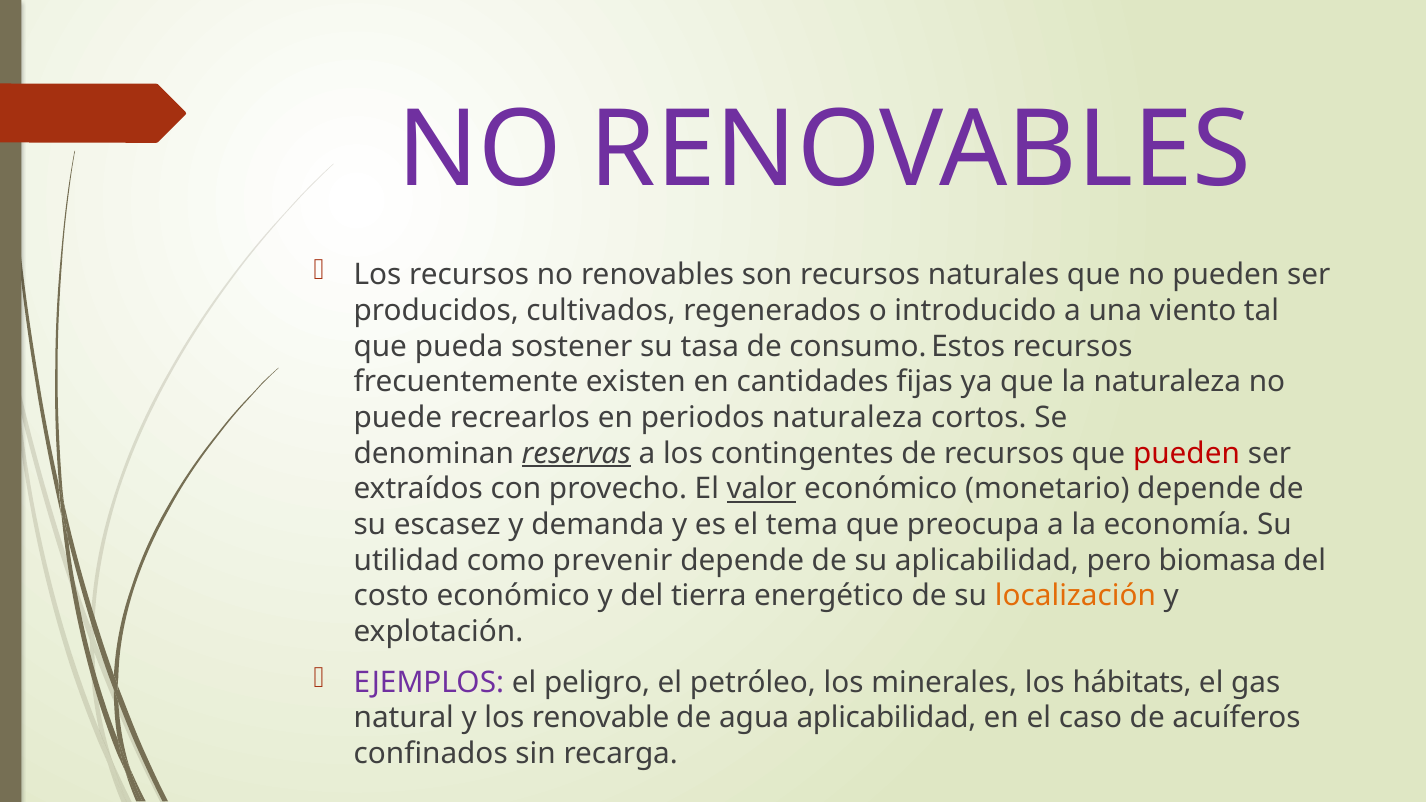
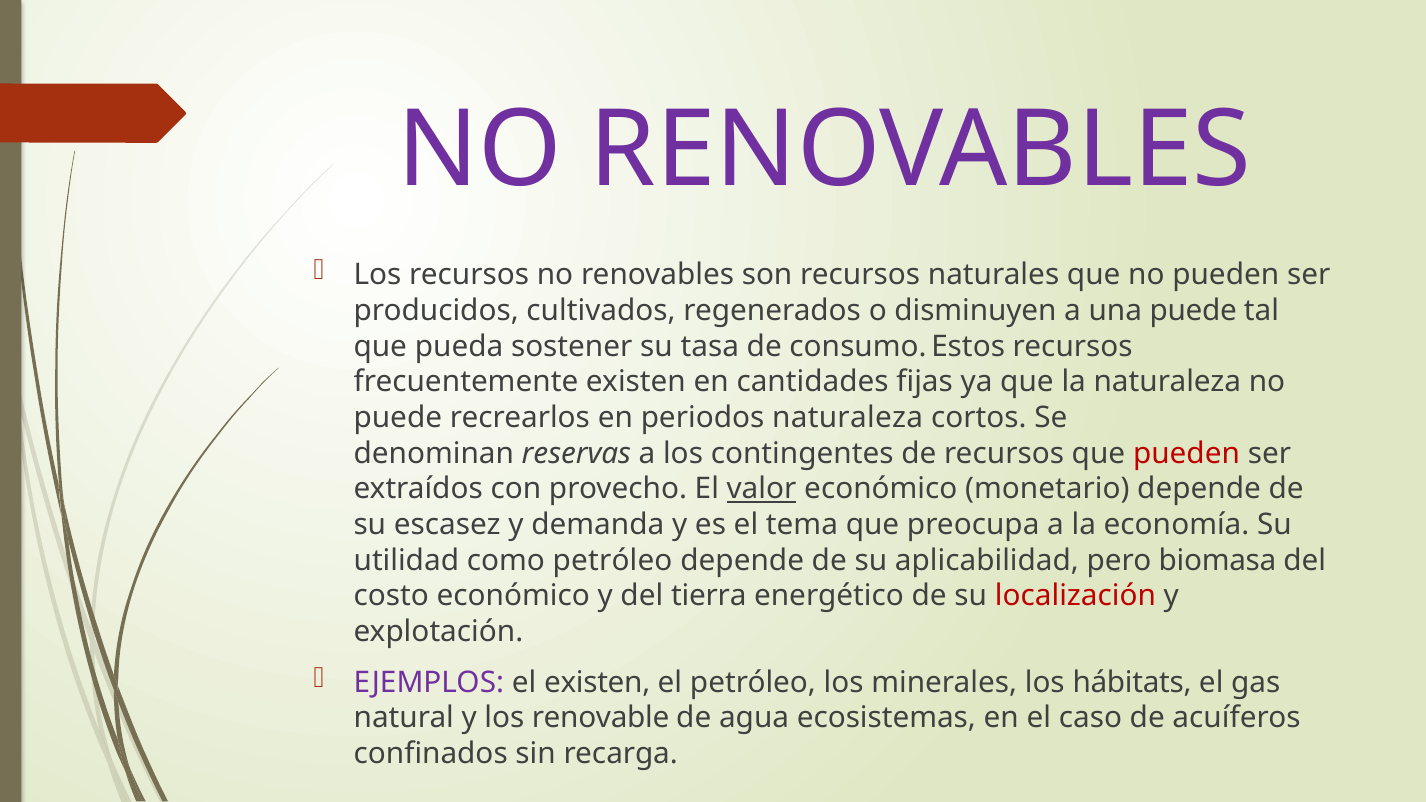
introducido: introducido -> disminuyen
una viento: viento -> puede
reservas underline: present -> none
como prevenir: prevenir -> petróleo
localización colour: orange -> red
el peligro: peligro -> existen
agua aplicabilidad: aplicabilidad -> ecosistemas
